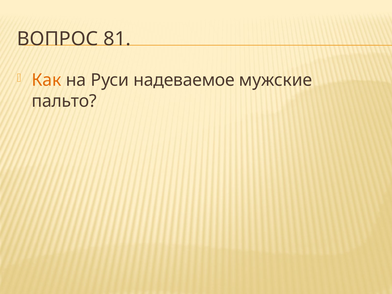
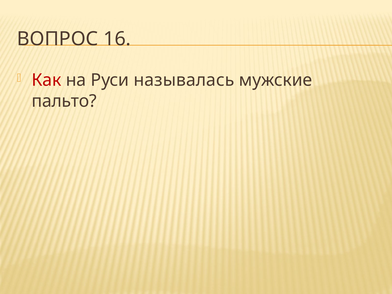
81: 81 -> 16
Как colour: orange -> red
надеваемое: надеваемое -> называлась
